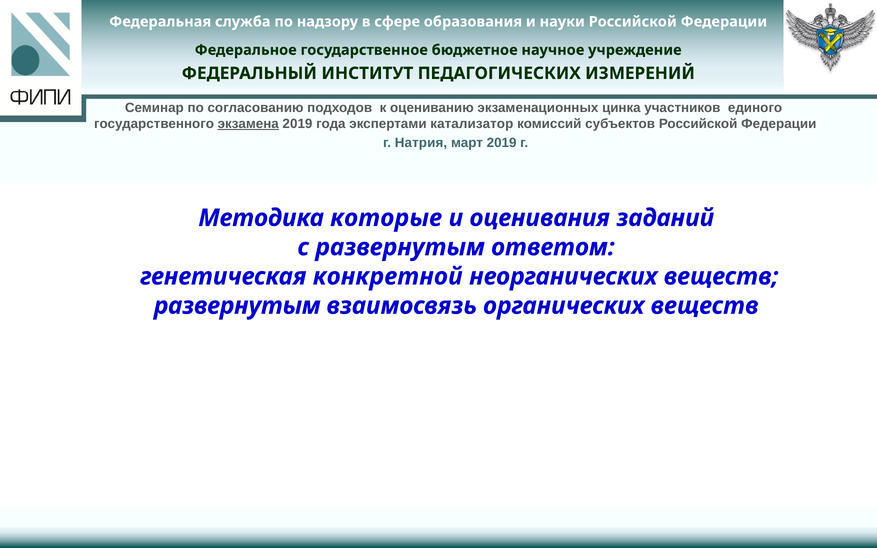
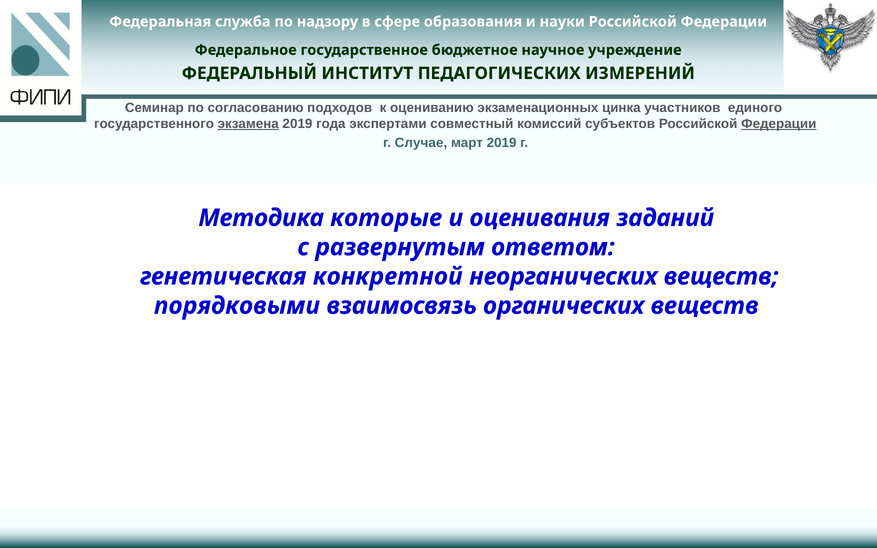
катализатор: катализатор -> совместный
Федерации at (779, 124) underline: none -> present
Натрия: Натрия -> Случае
развернутым at (237, 306): развернутым -> порядковыми
